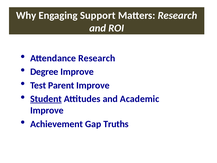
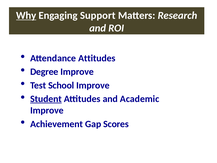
Why underline: none -> present
Attendance Research: Research -> Attitudes
Parent: Parent -> School
Truths: Truths -> Scores
